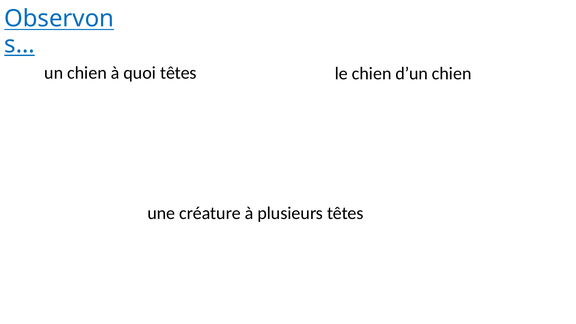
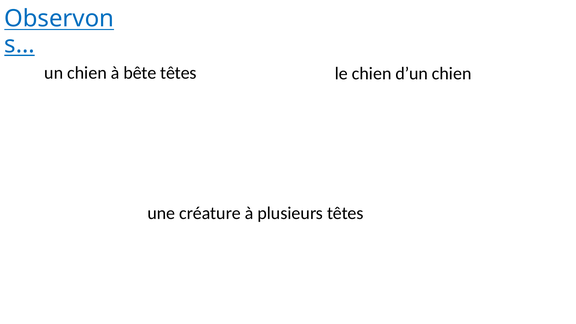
quoi: quoi -> bête
